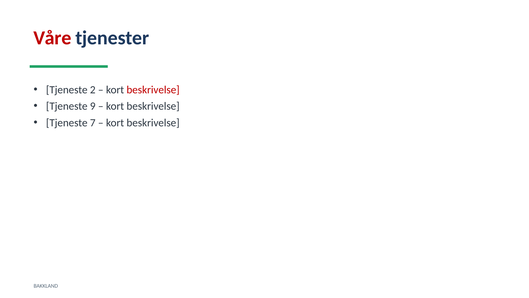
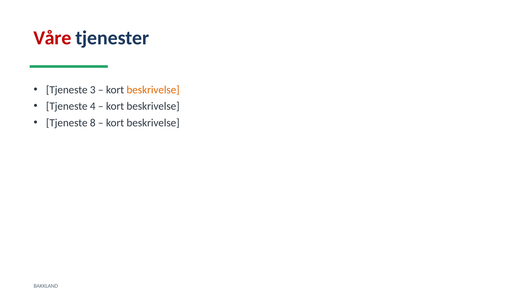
2: 2 -> 3
beskrivelse at (153, 90) colour: red -> orange
9: 9 -> 4
7: 7 -> 8
